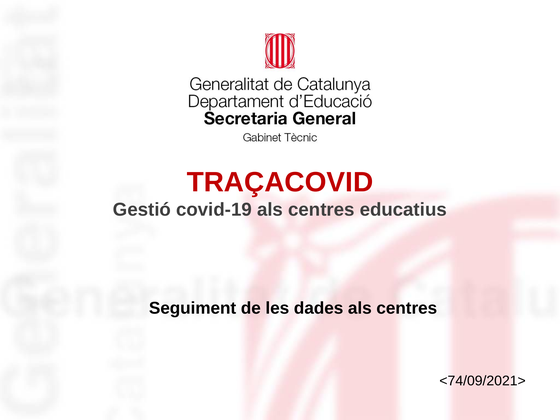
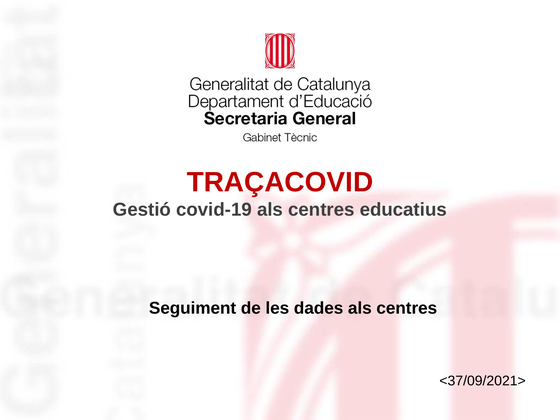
<74/09/2021>: <74/09/2021> -> <37/09/2021>
